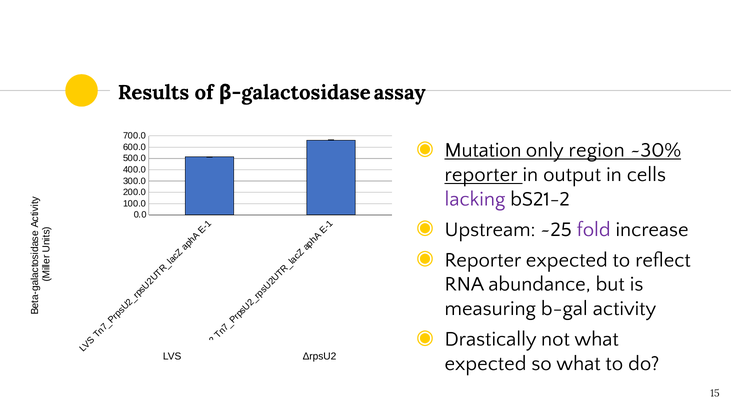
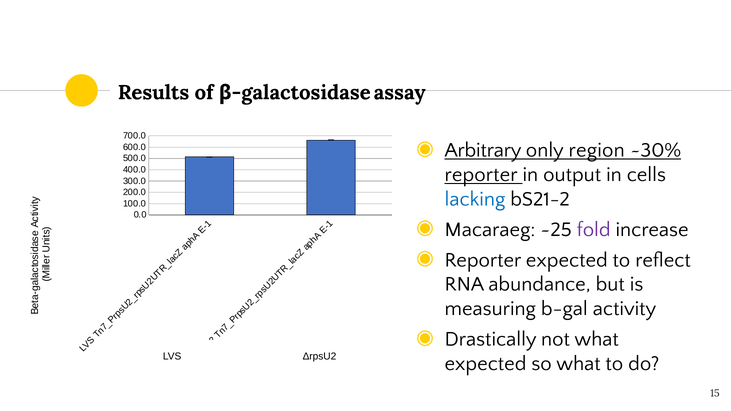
Mutation: Mutation -> Arbitrary
lacking colour: purple -> blue
Upstream: Upstream -> Macaraeg
